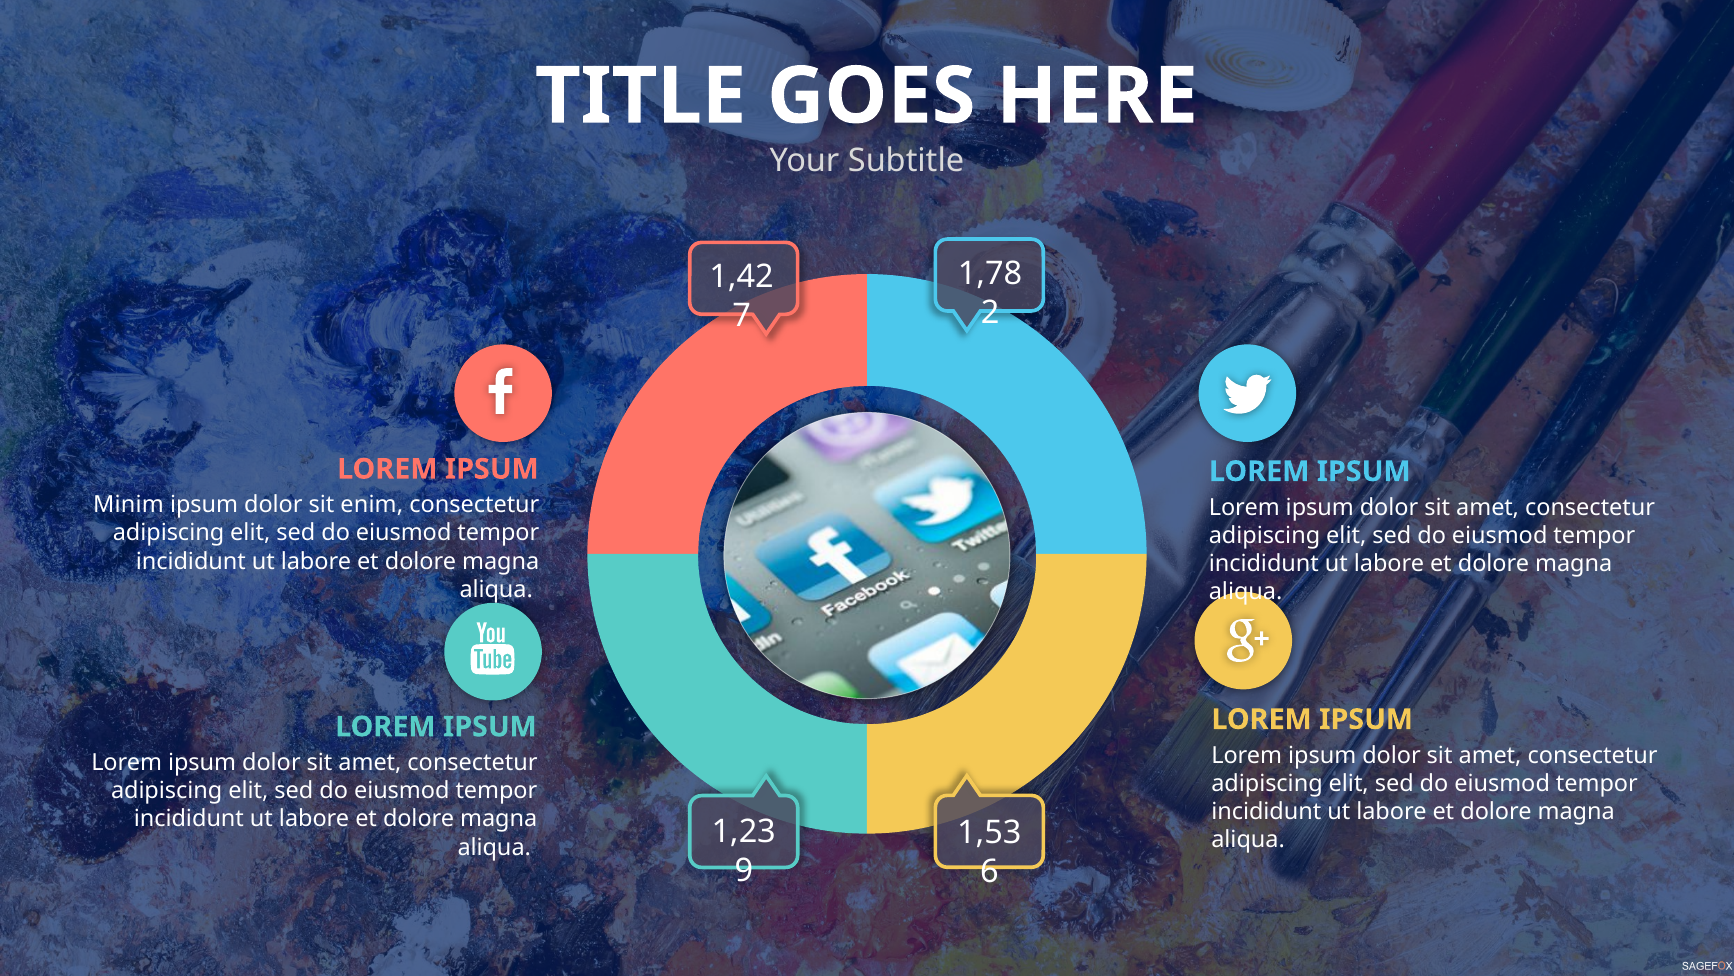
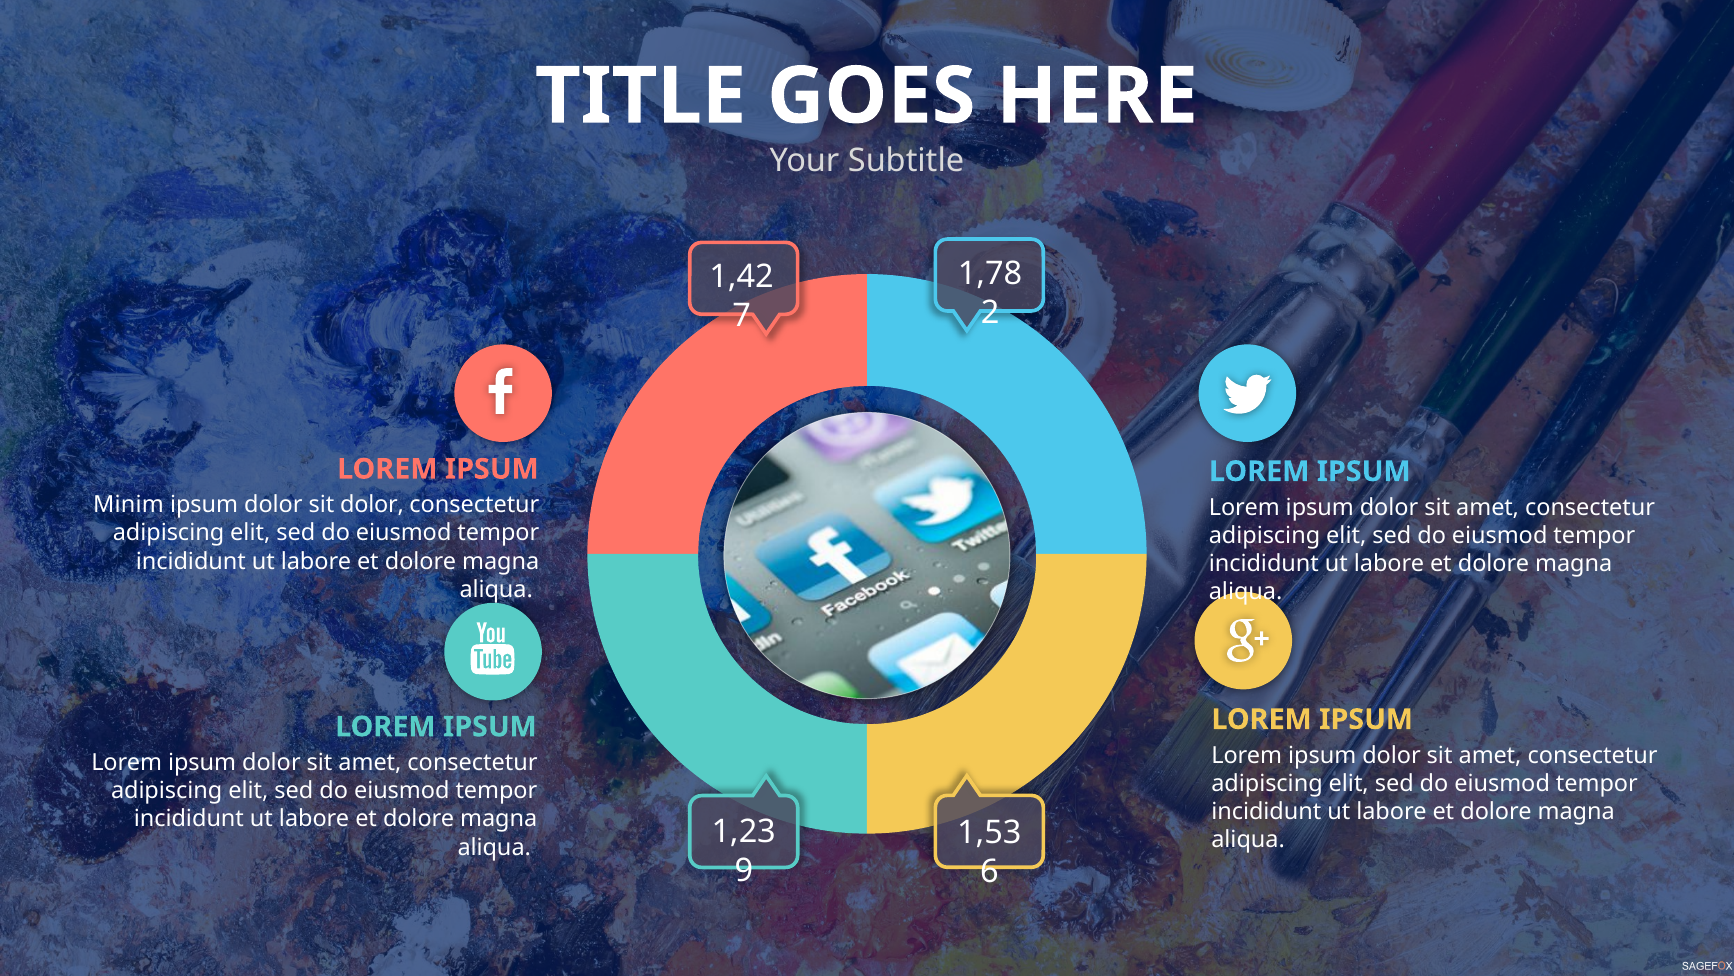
sit enim: enim -> dolor
